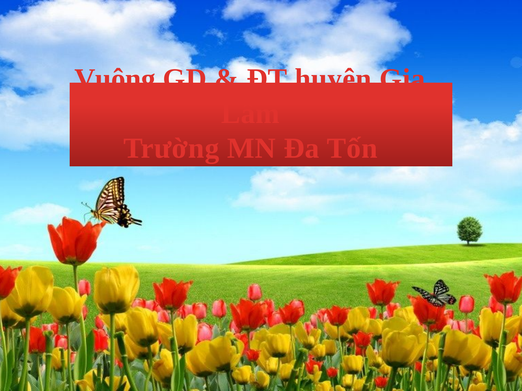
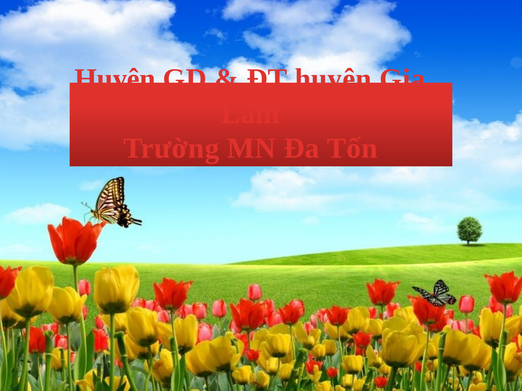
Vuông at (115, 79): Vuông -> Huyện
